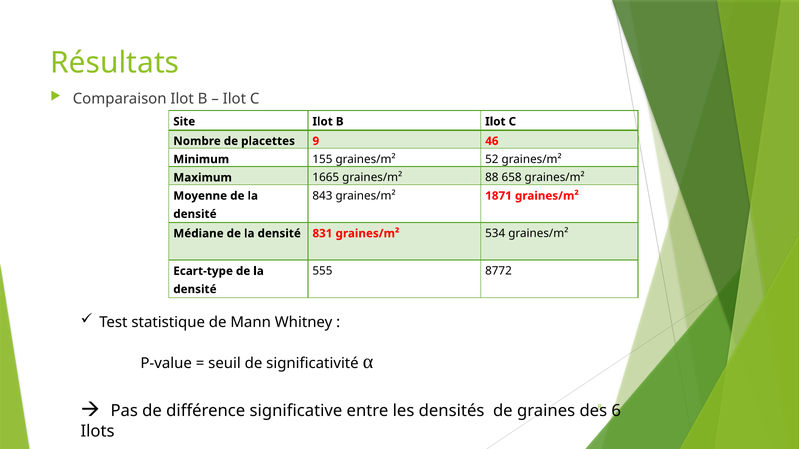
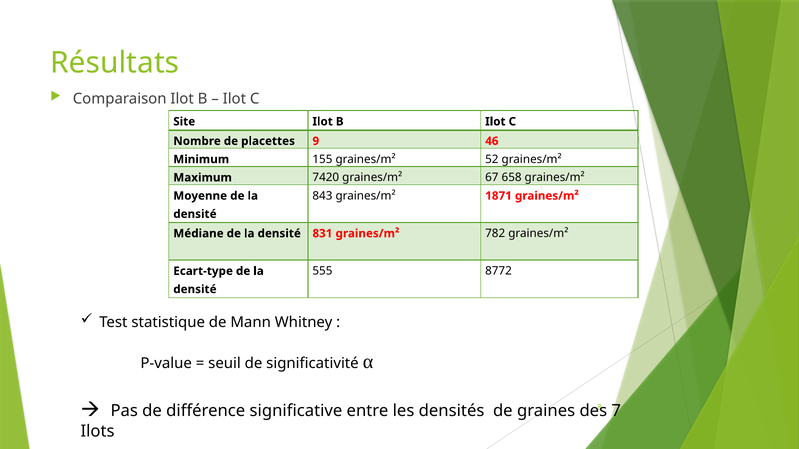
1665: 1665 -> 7420
88: 88 -> 67
534: 534 -> 782
6: 6 -> 7
